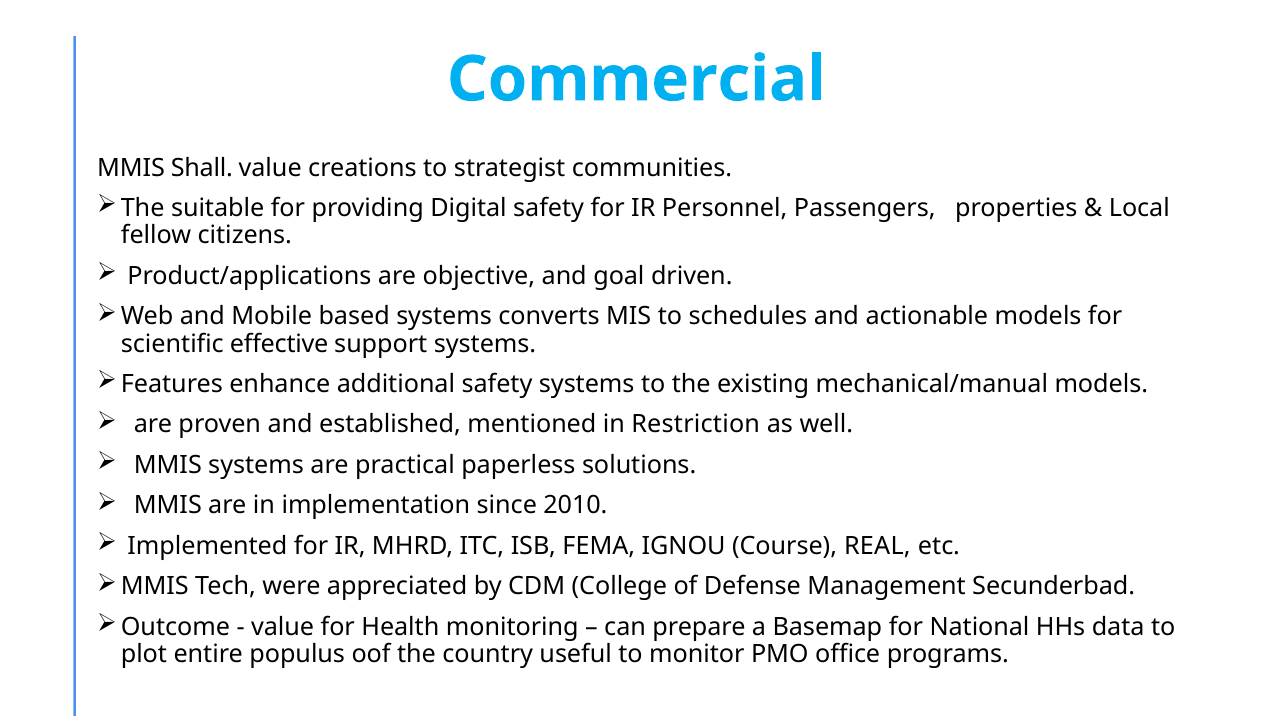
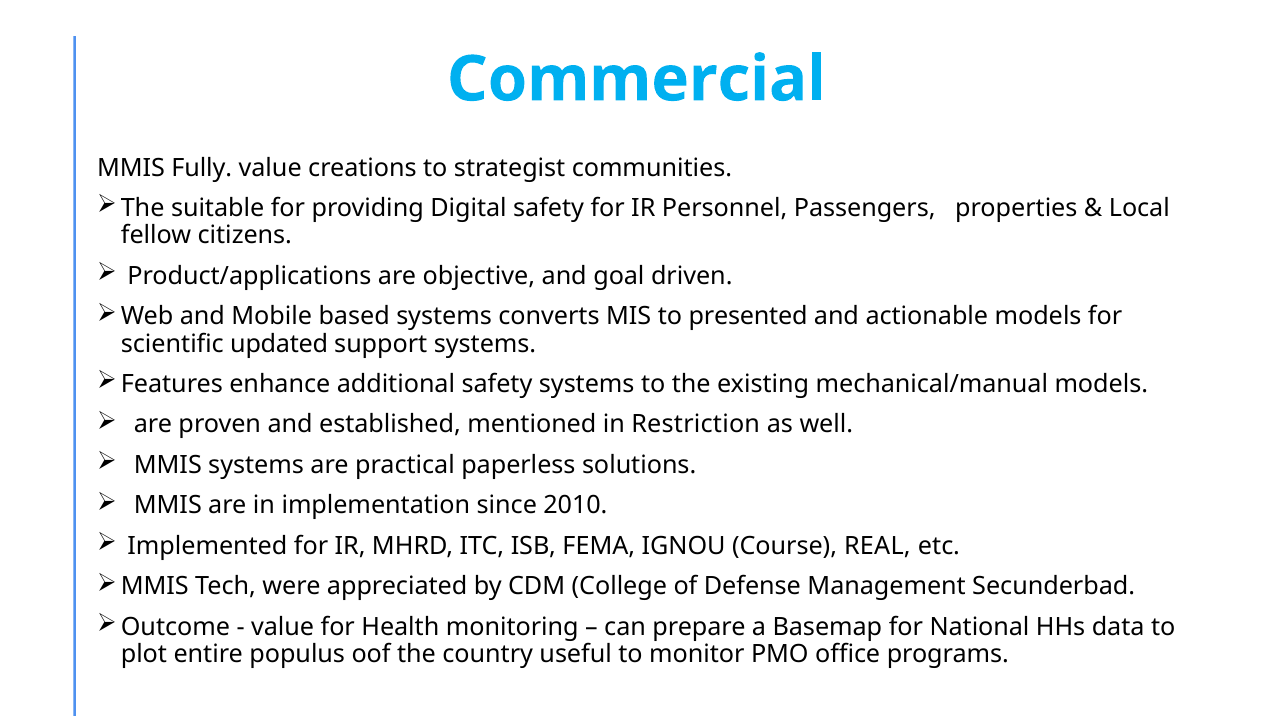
Shall: Shall -> Fully
schedules: schedules -> presented
effective: effective -> updated
